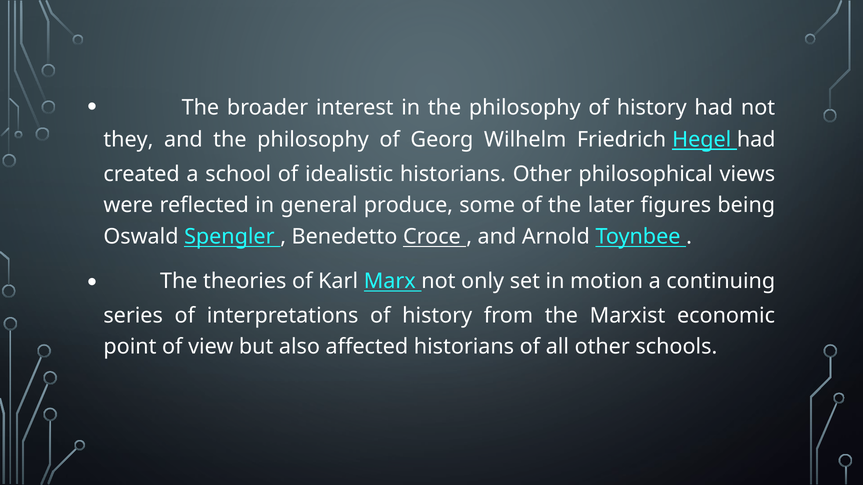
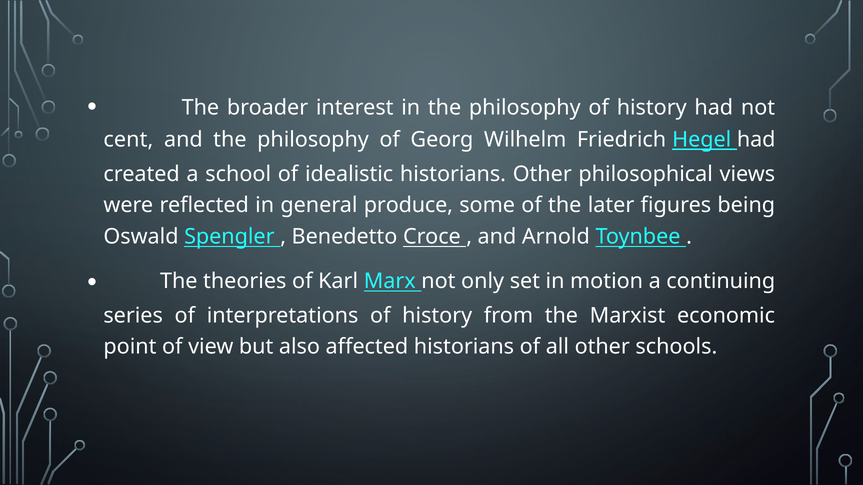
they: they -> cent
